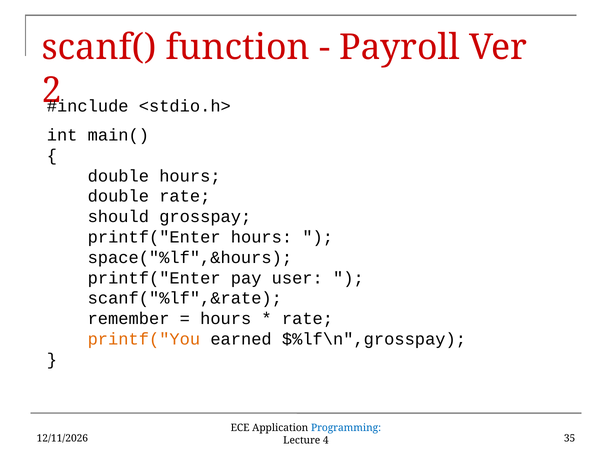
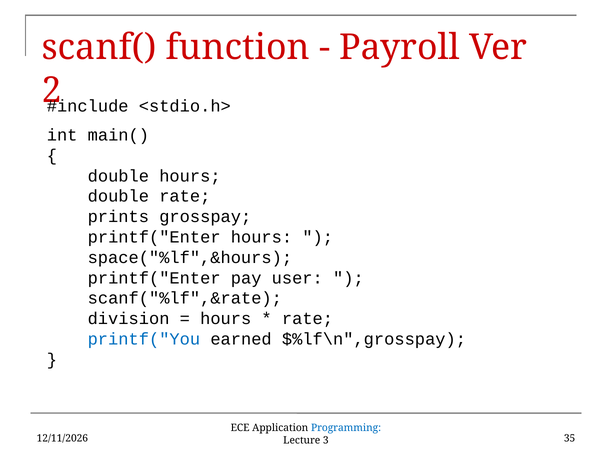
should: should -> prints
remember: remember -> division
printf("You colour: orange -> blue
4: 4 -> 3
